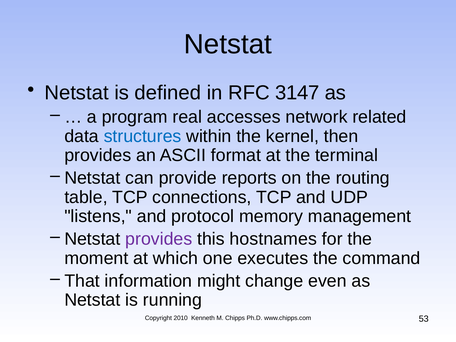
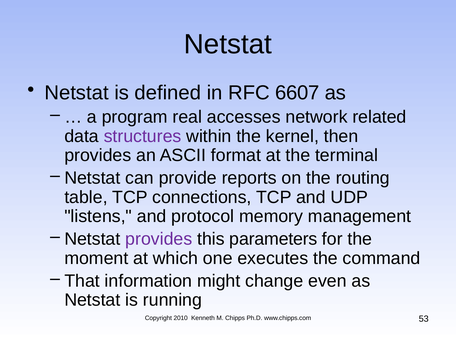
3147: 3147 -> 6607
structures colour: blue -> purple
hostnames: hostnames -> parameters
